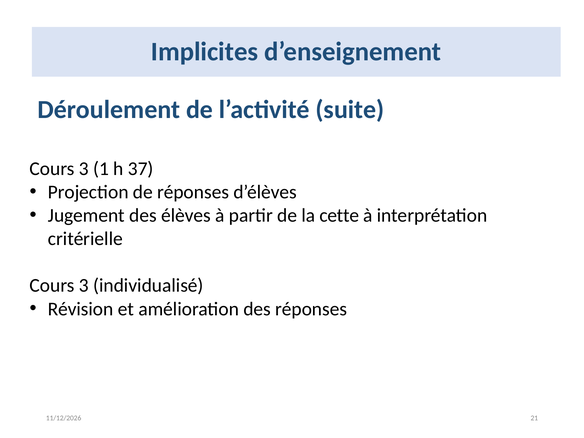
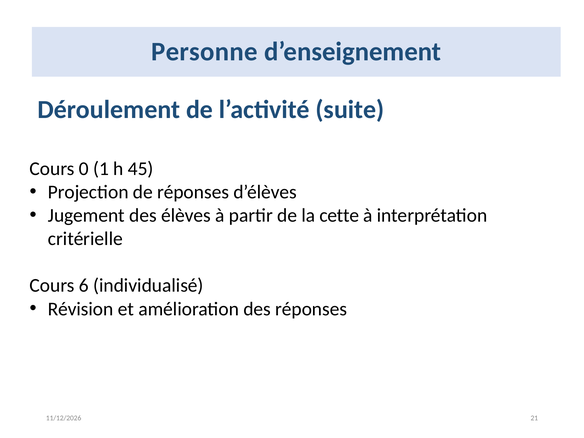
Implicites: Implicites -> Personne
3 at (84, 169): 3 -> 0
37: 37 -> 45
3 at (84, 286): 3 -> 6
